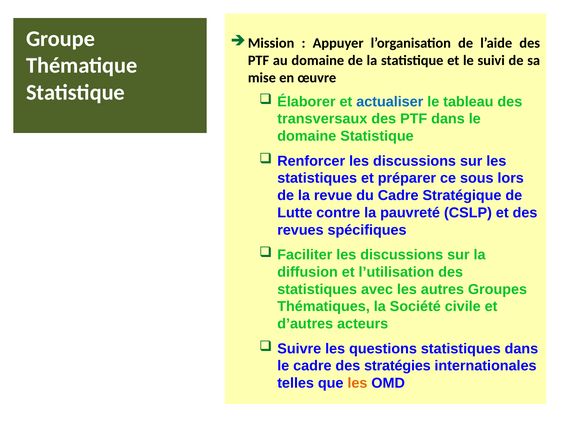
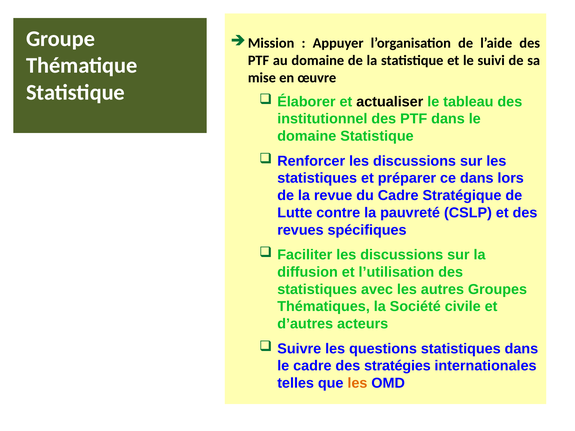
actualiser colour: blue -> black
transversaux: transversaux -> institutionnel
ce sous: sous -> dans
